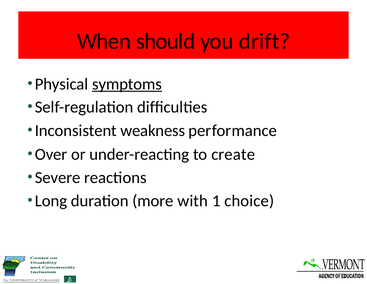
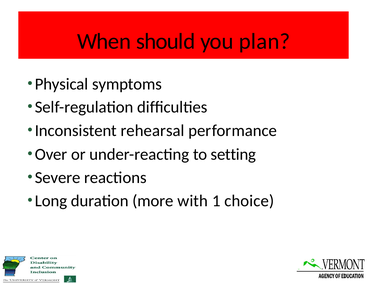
drift: drift -> plan
symptoms underline: present -> none
weakness: weakness -> rehearsal
create: create -> setting
